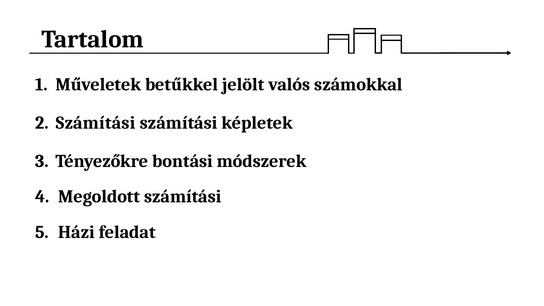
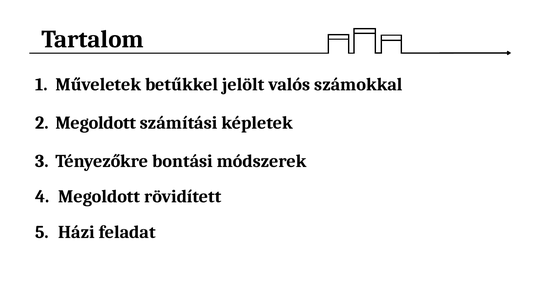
Számítási at (96, 123): Számítási -> Megoldott
Megoldott számítási: számítási -> rövidített
